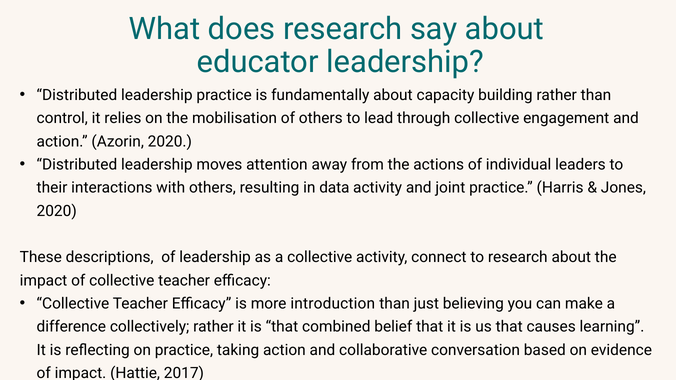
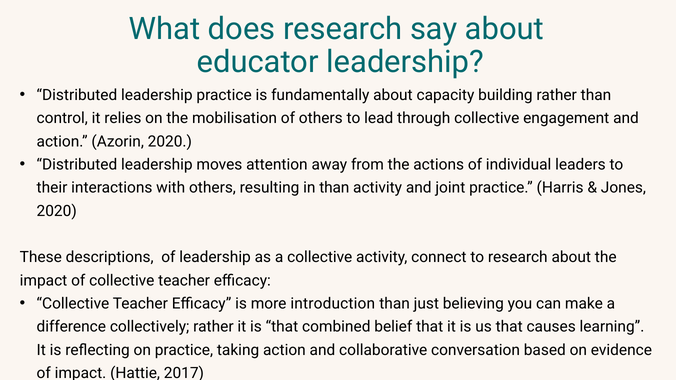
in data: data -> than
